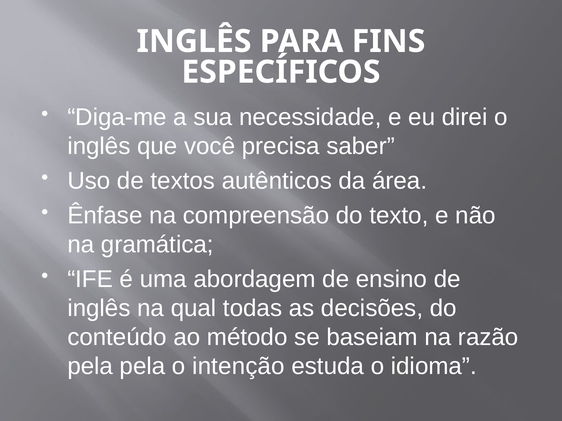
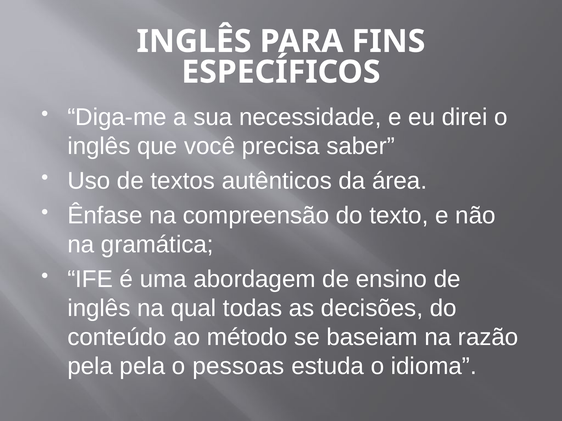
intenção: intenção -> pessoas
